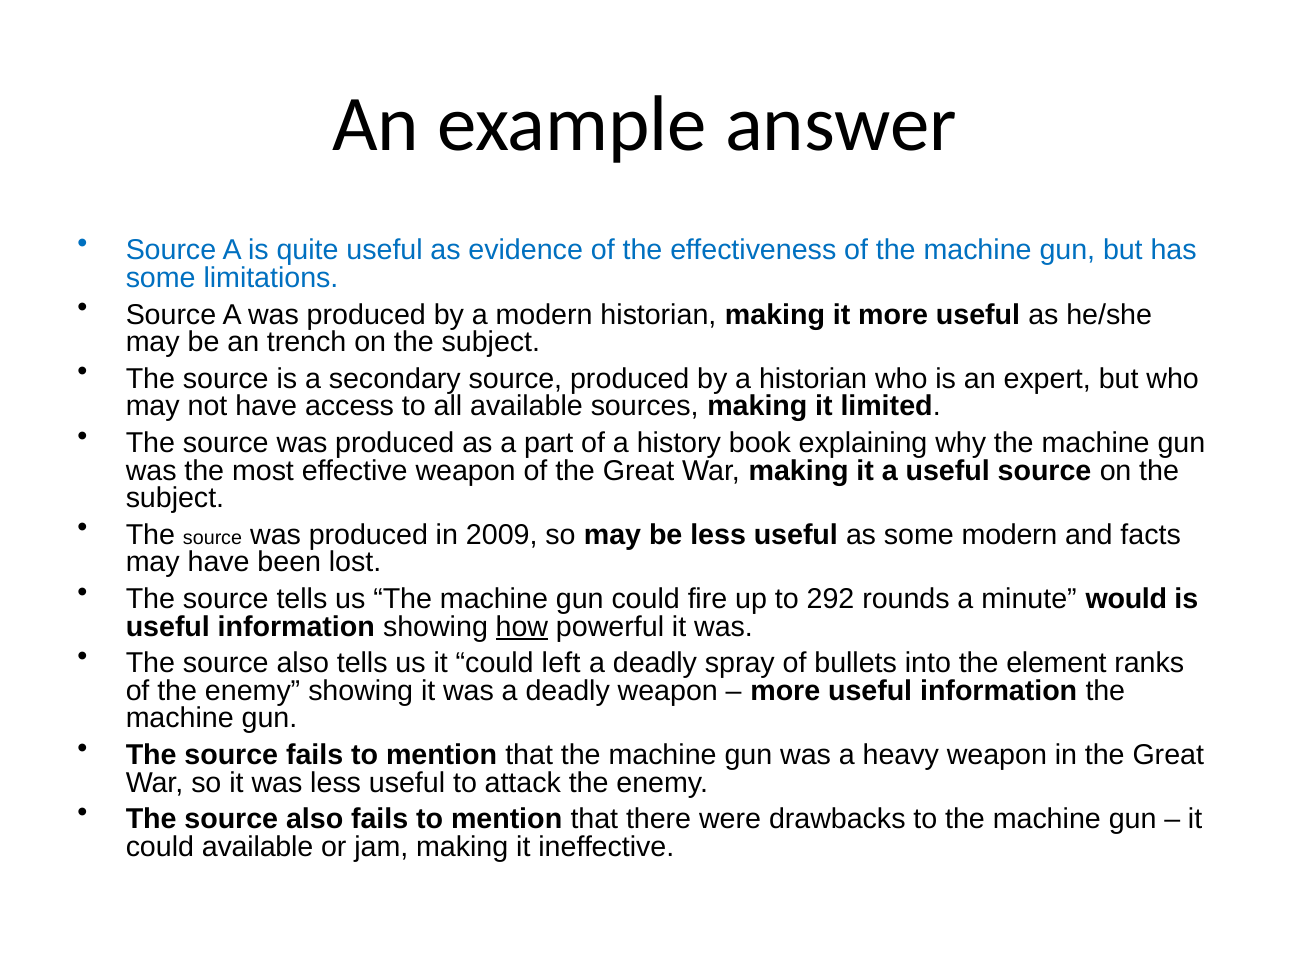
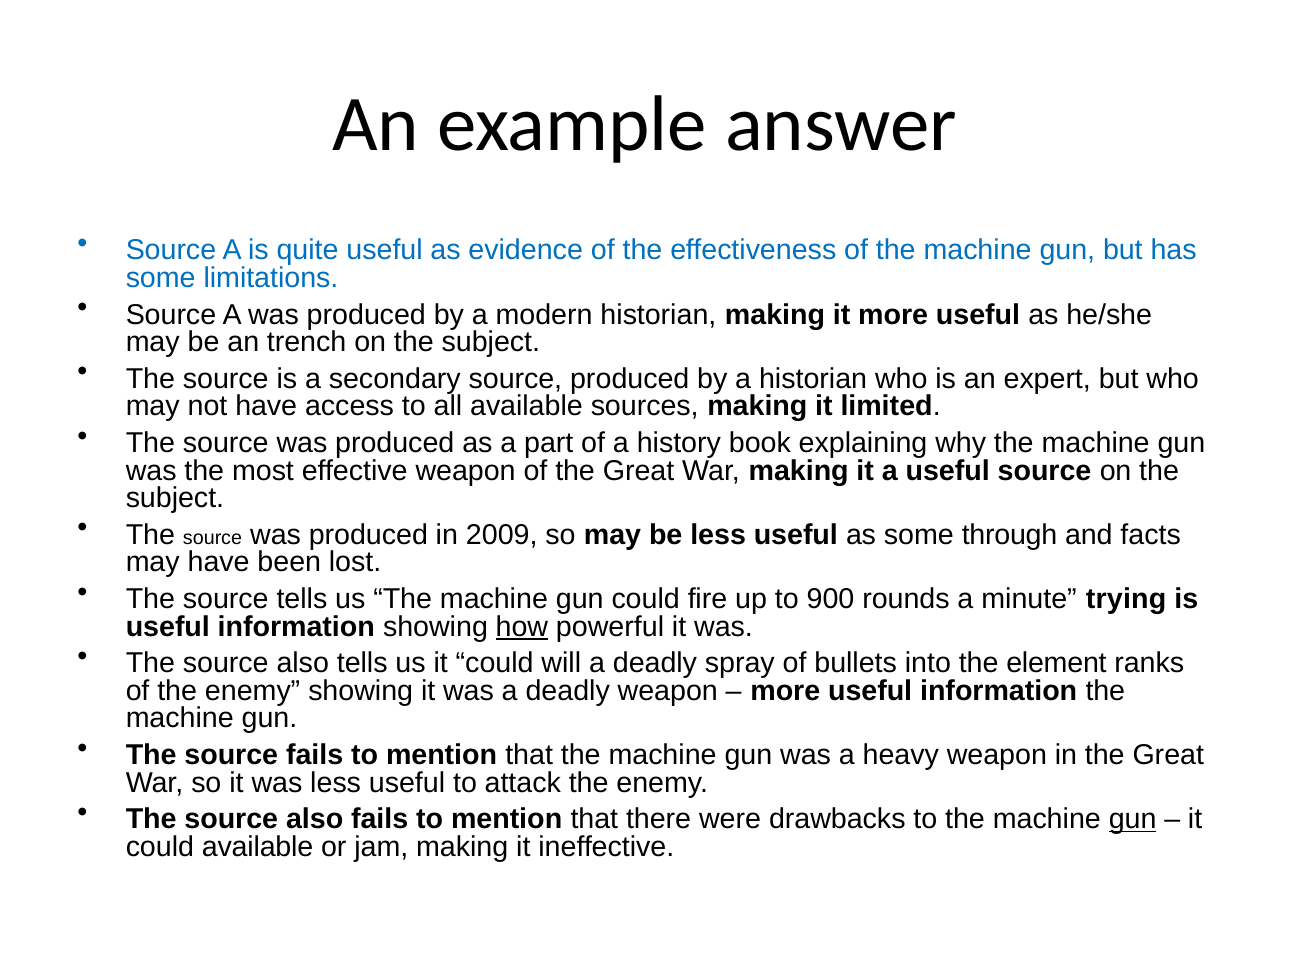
some modern: modern -> through
292: 292 -> 900
would: would -> trying
left: left -> will
gun at (1133, 819) underline: none -> present
